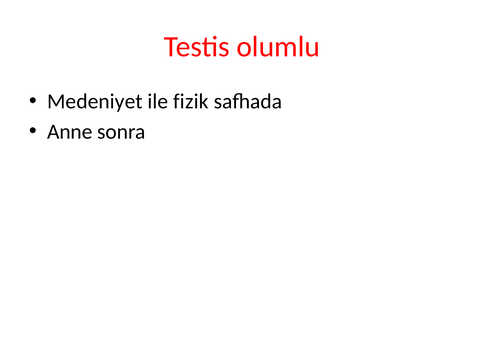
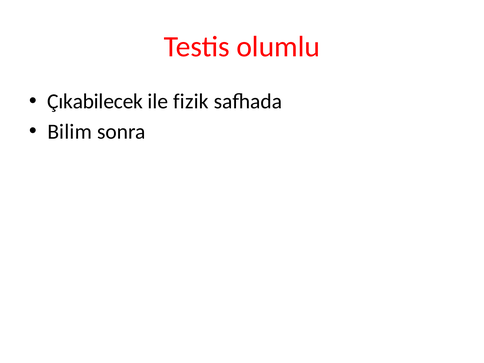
Medeniyet: Medeniyet -> Çıkabilecek
Anne: Anne -> Bilim
